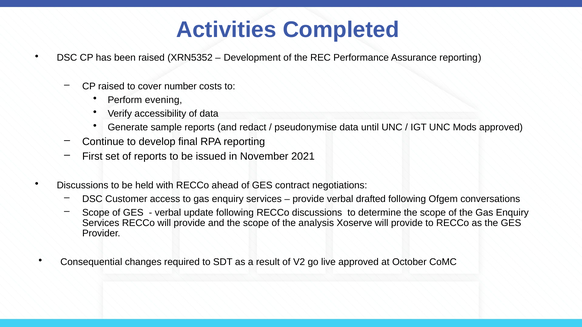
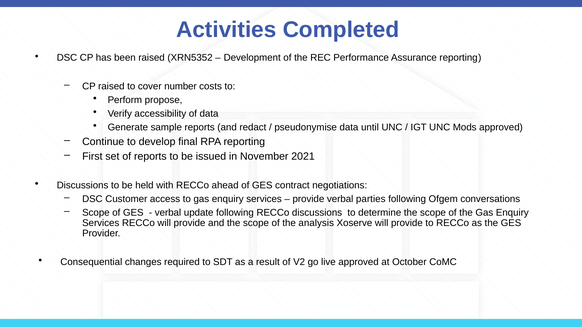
evening: evening -> propose
drafted: drafted -> parties
